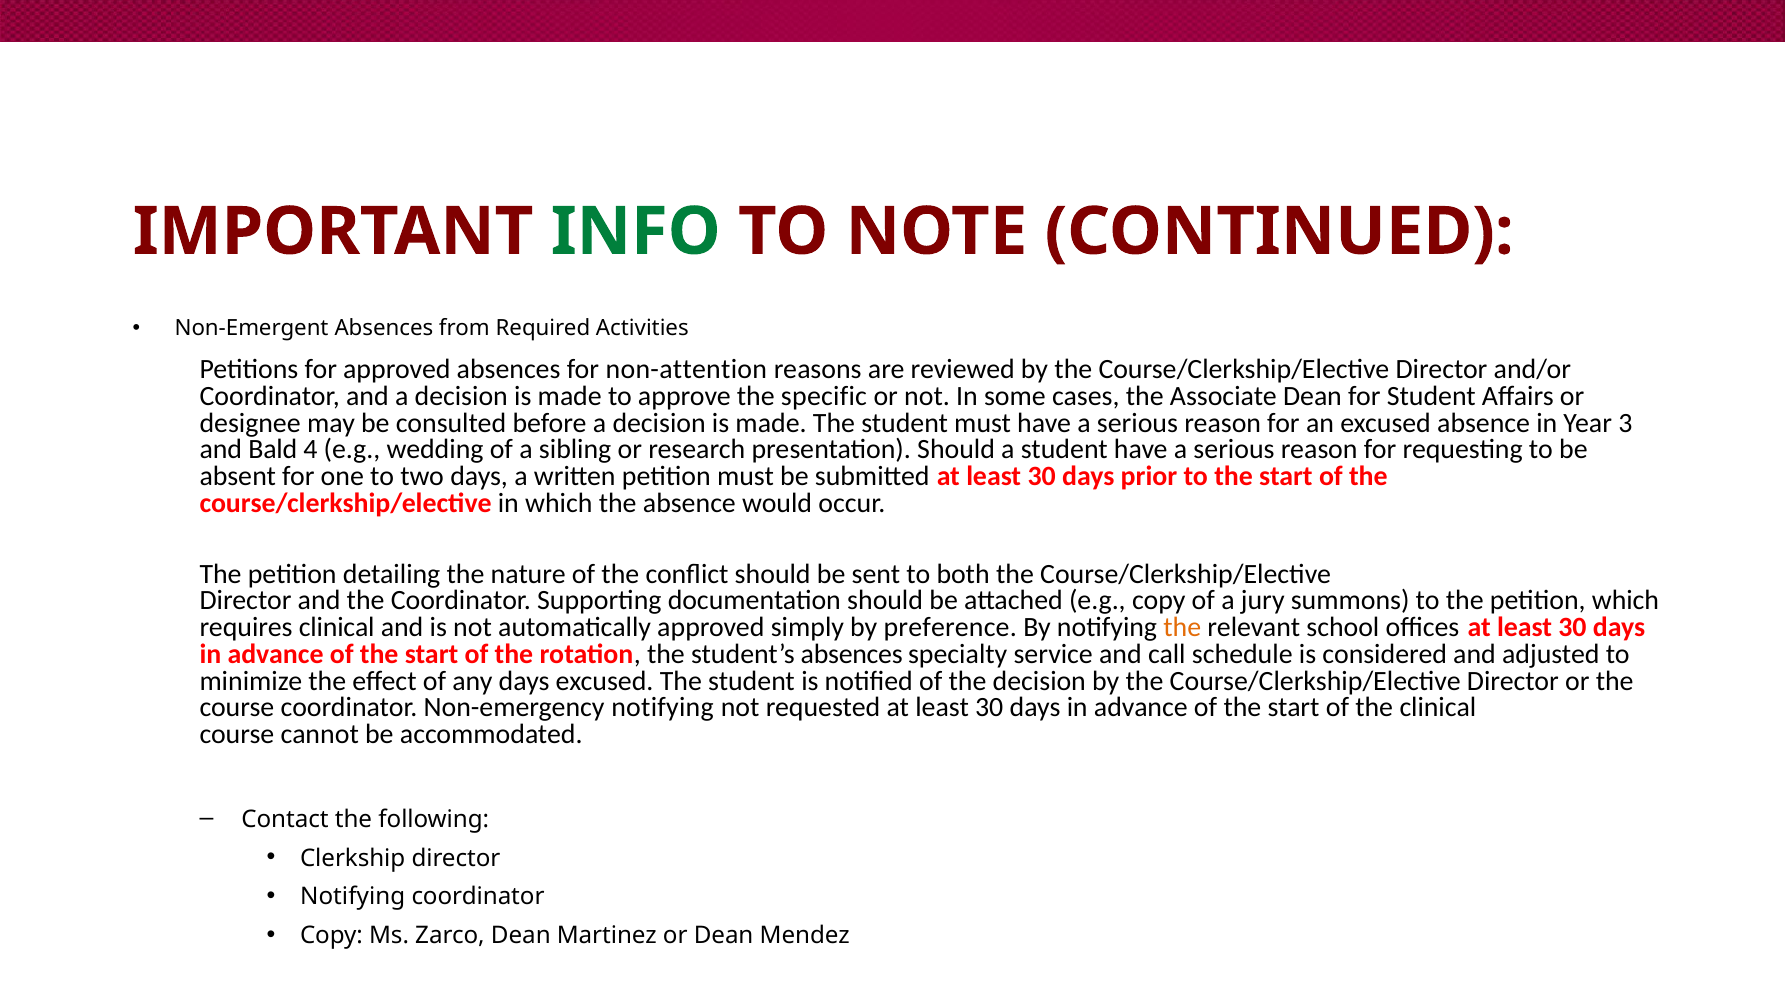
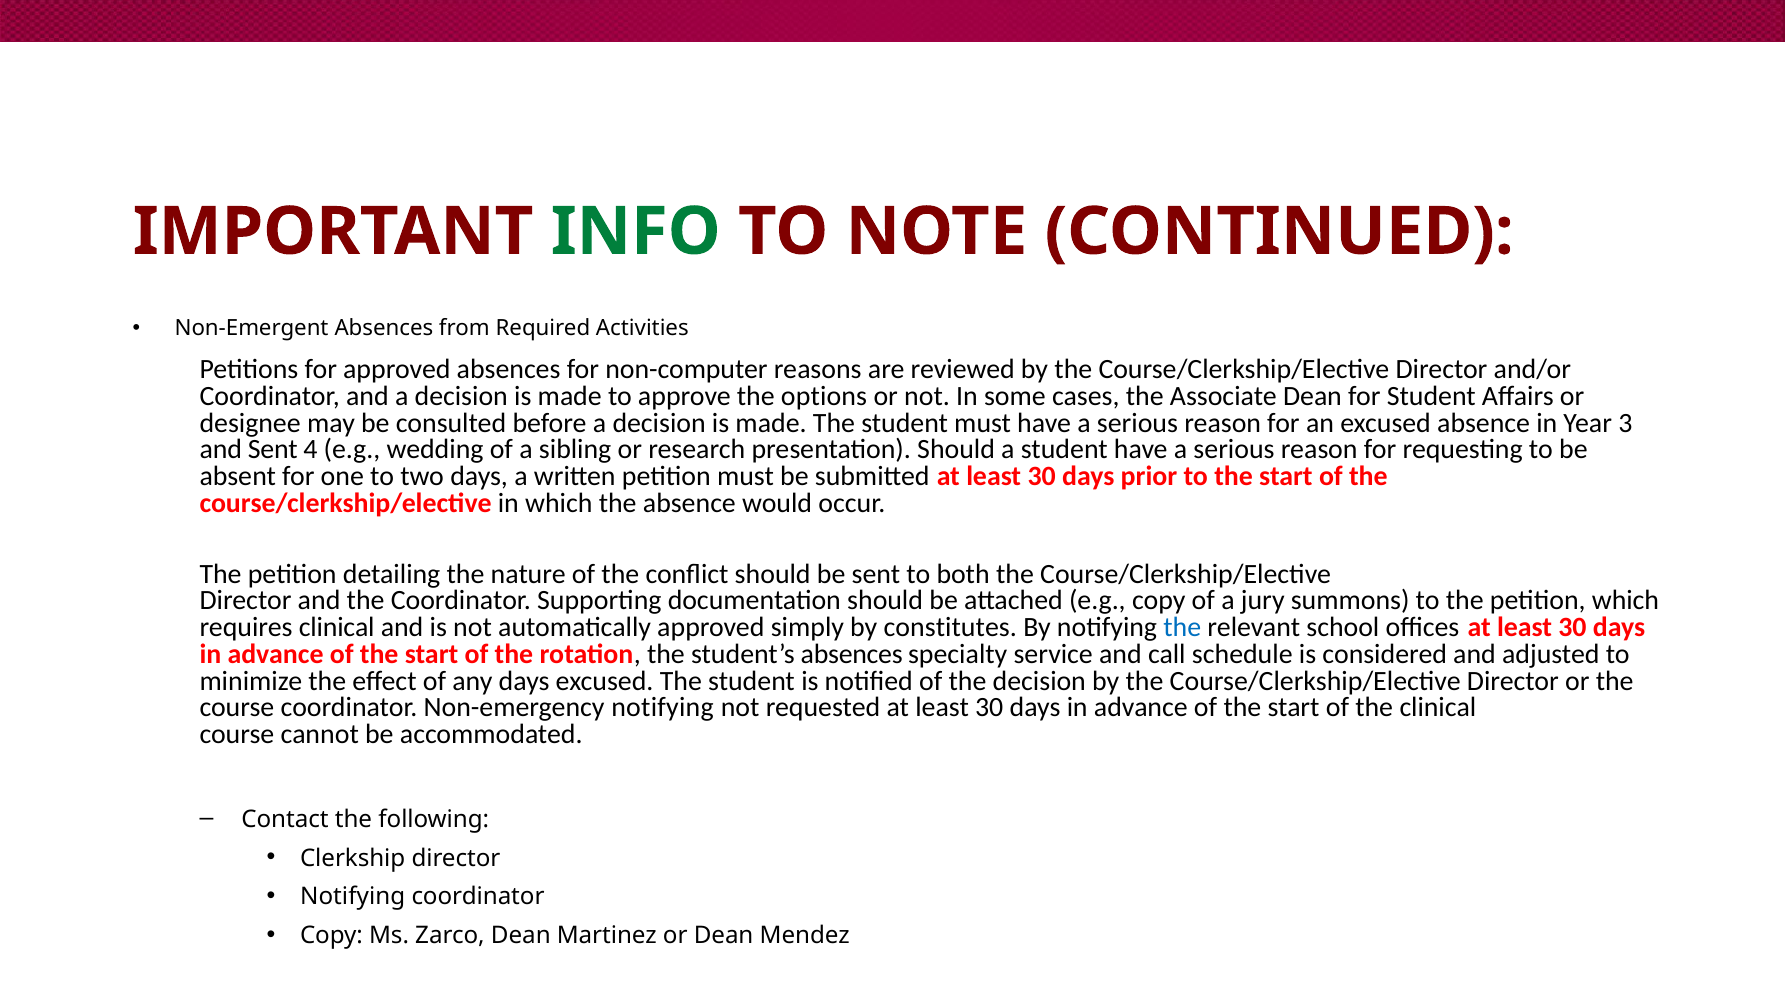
non-attention: non-attention -> non-computer
specific: specific -> options
and Bald: Bald -> Sent
preference: preference -> constitutes
the at (1182, 627) colour: orange -> blue
